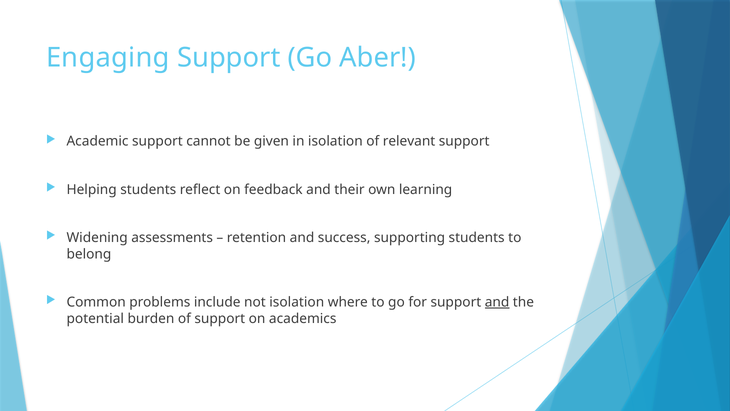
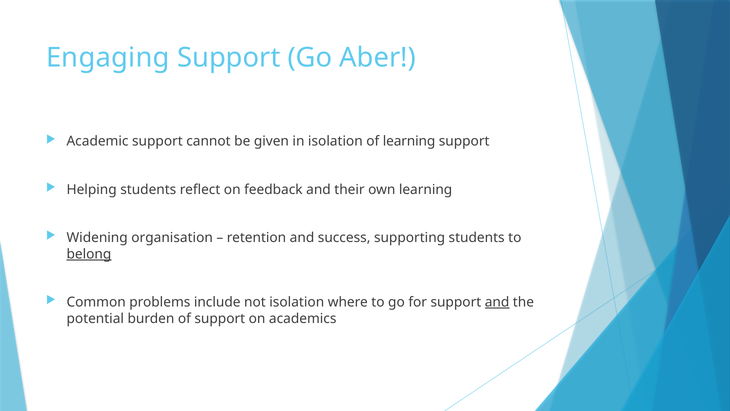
of relevant: relevant -> learning
assessments: assessments -> organisation
belong underline: none -> present
